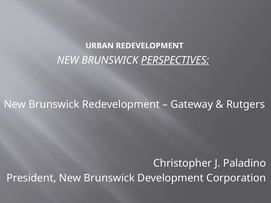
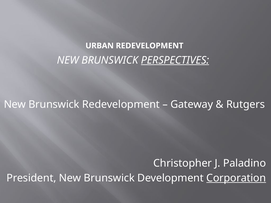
Corporation underline: none -> present
